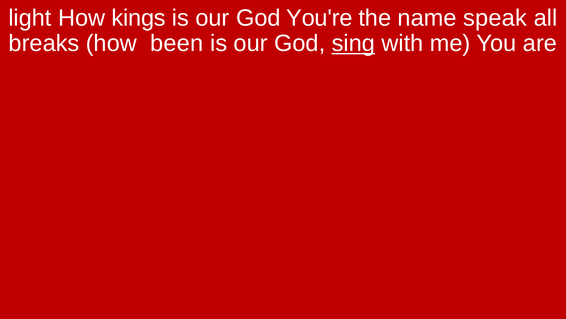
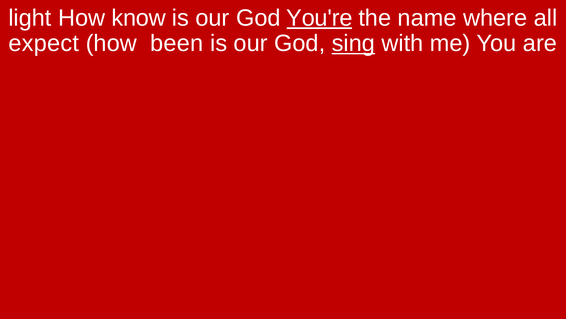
kings: kings -> know
You're underline: none -> present
speak: speak -> where
breaks: breaks -> expect
